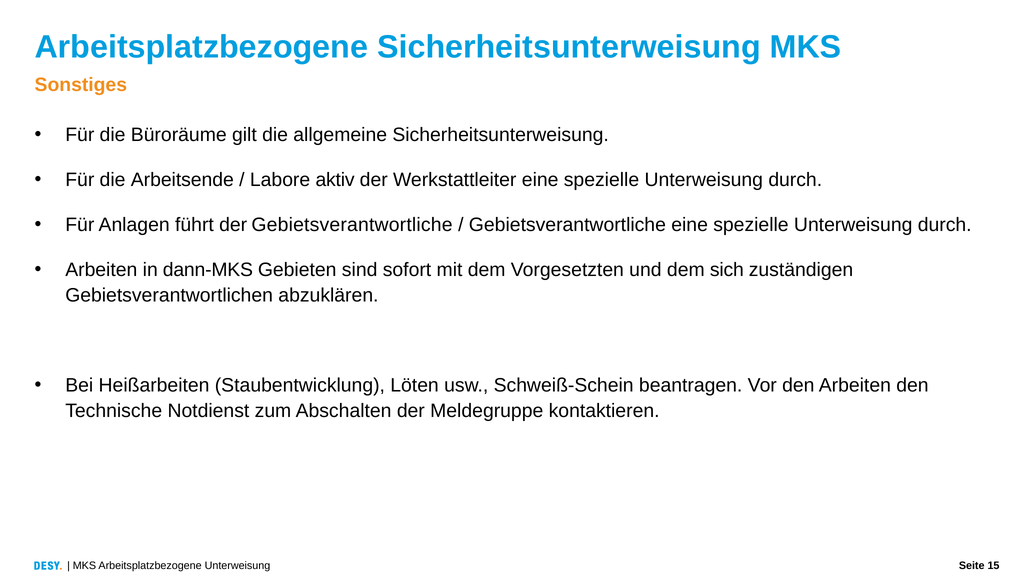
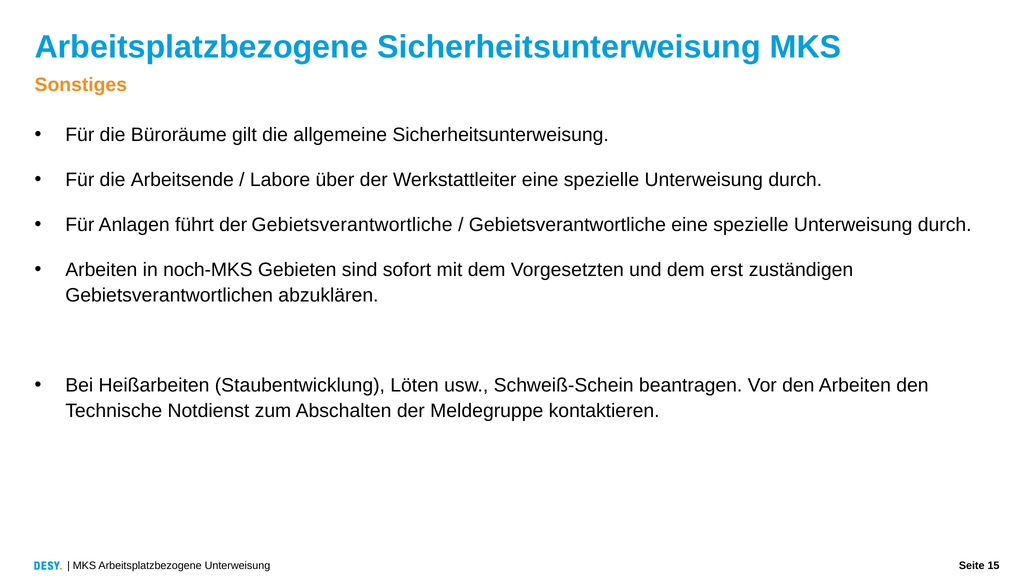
aktiv: aktiv -> über
dann-MKS: dann-MKS -> noch-MKS
sich: sich -> erst
